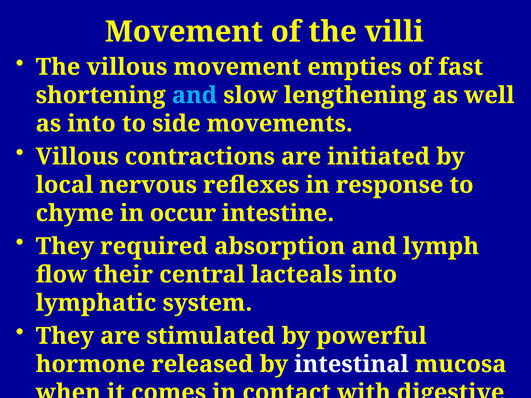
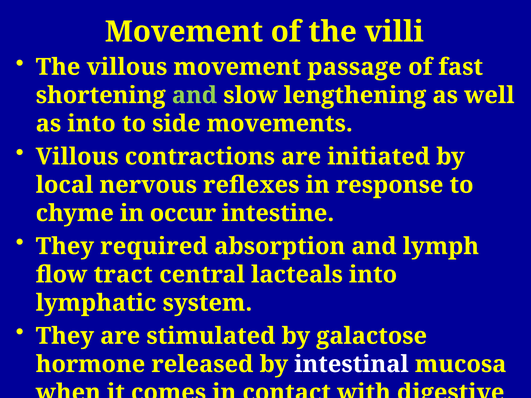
empties: empties -> passage
and at (194, 95) colour: light blue -> light green
their: their -> tract
powerful: powerful -> galactose
